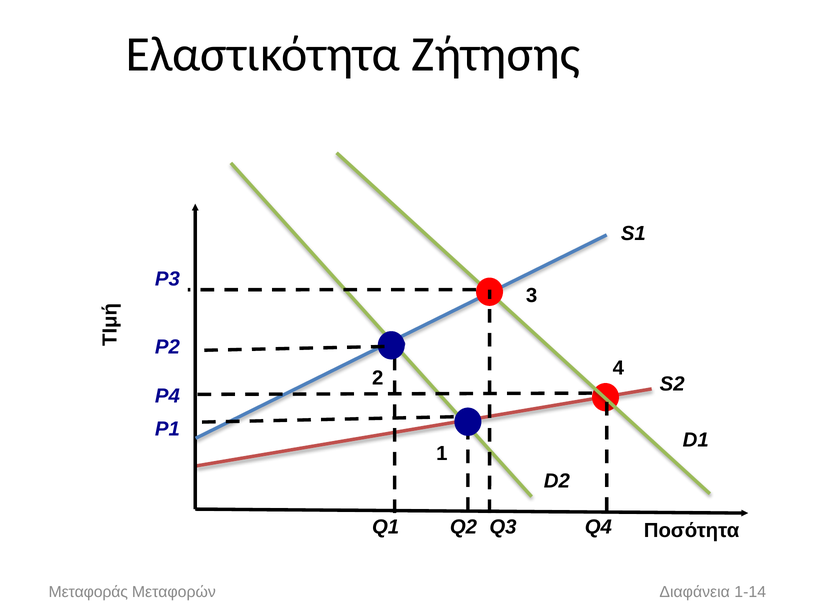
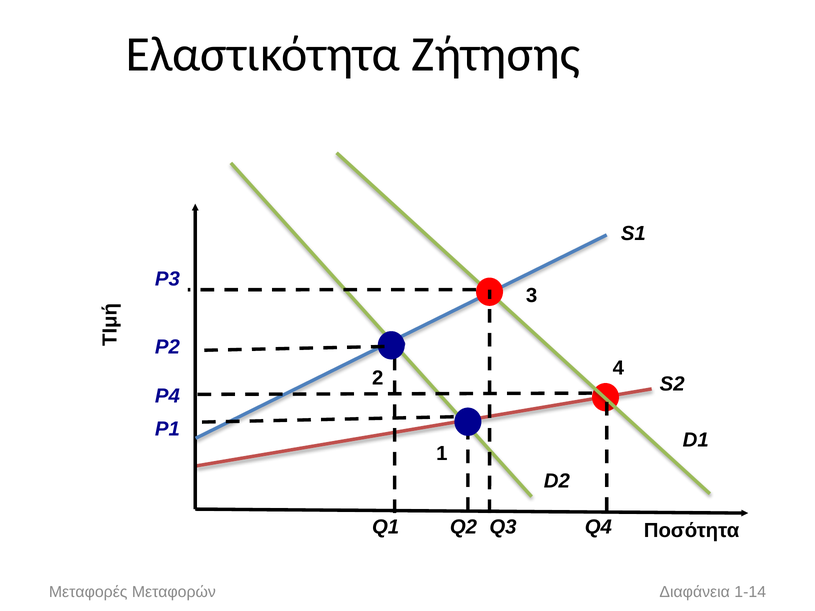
Μεταφοράς: Μεταφοράς -> Μεταφορές
